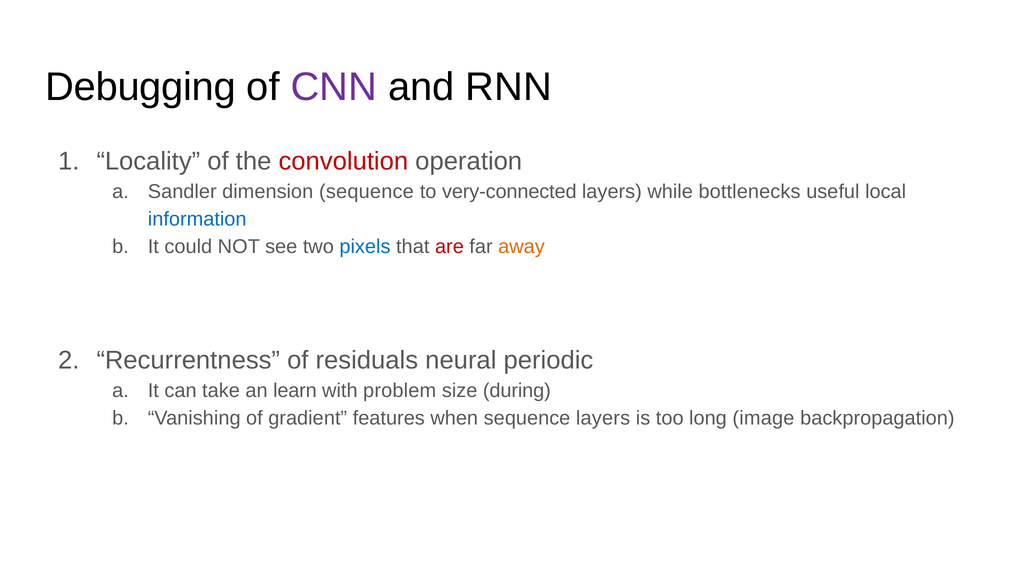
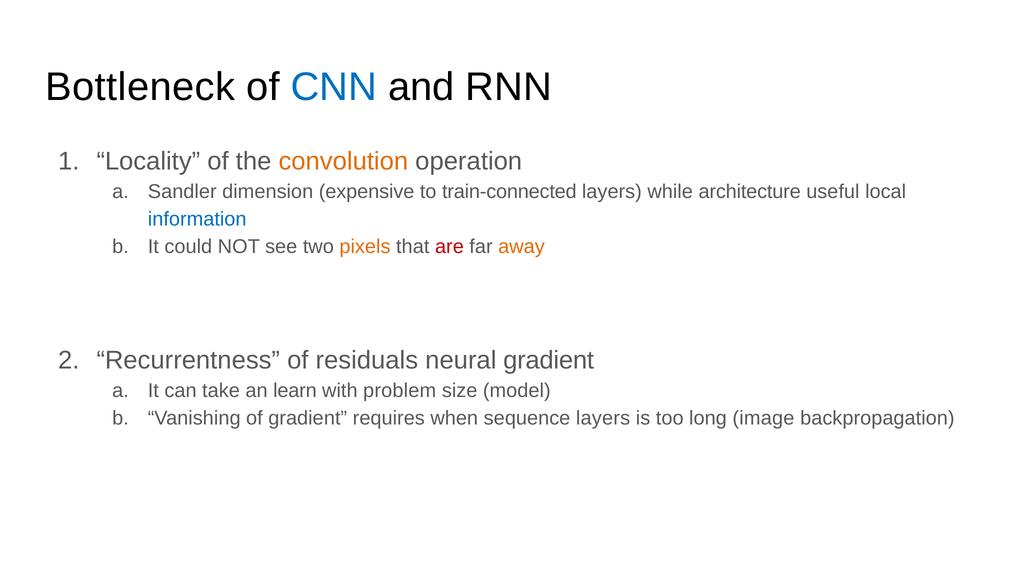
Debugging: Debugging -> Bottleneck
CNN colour: purple -> blue
convolution colour: red -> orange
dimension sequence: sequence -> expensive
very-connected: very-connected -> train-connected
bottlenecks: bottlenecks -> architecture
pixels colour: blue -> orange
neural periodic: periodic -> gradient
during: during -> model
features: features -> requires
